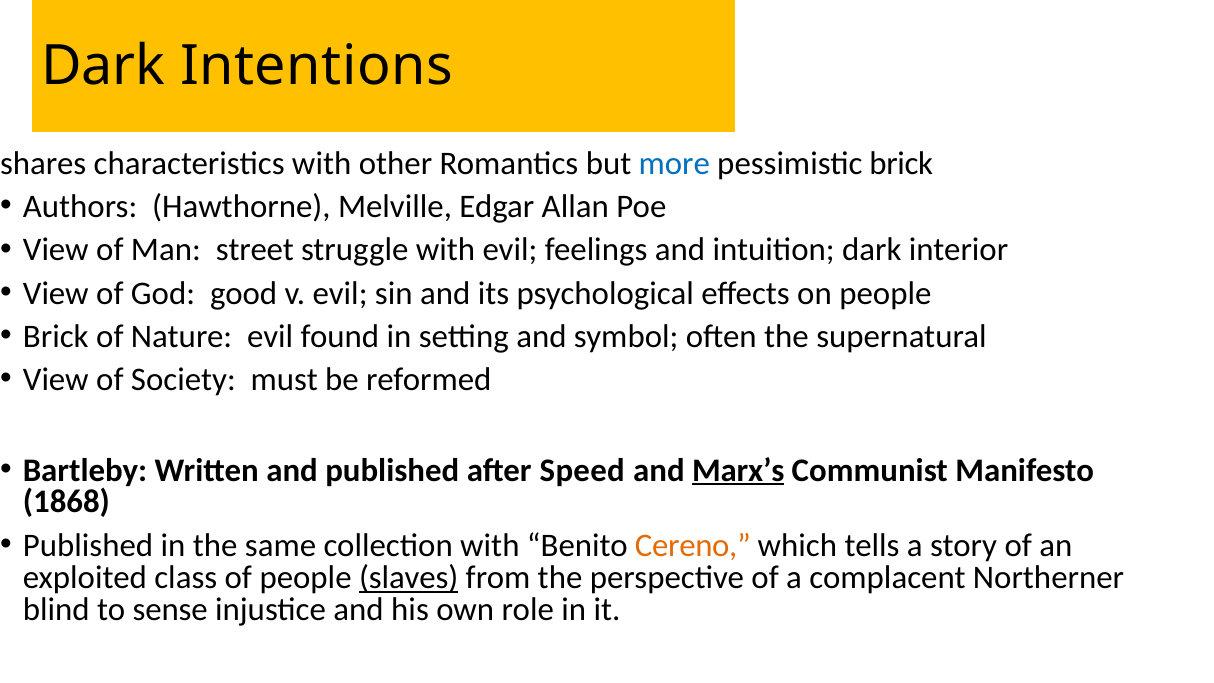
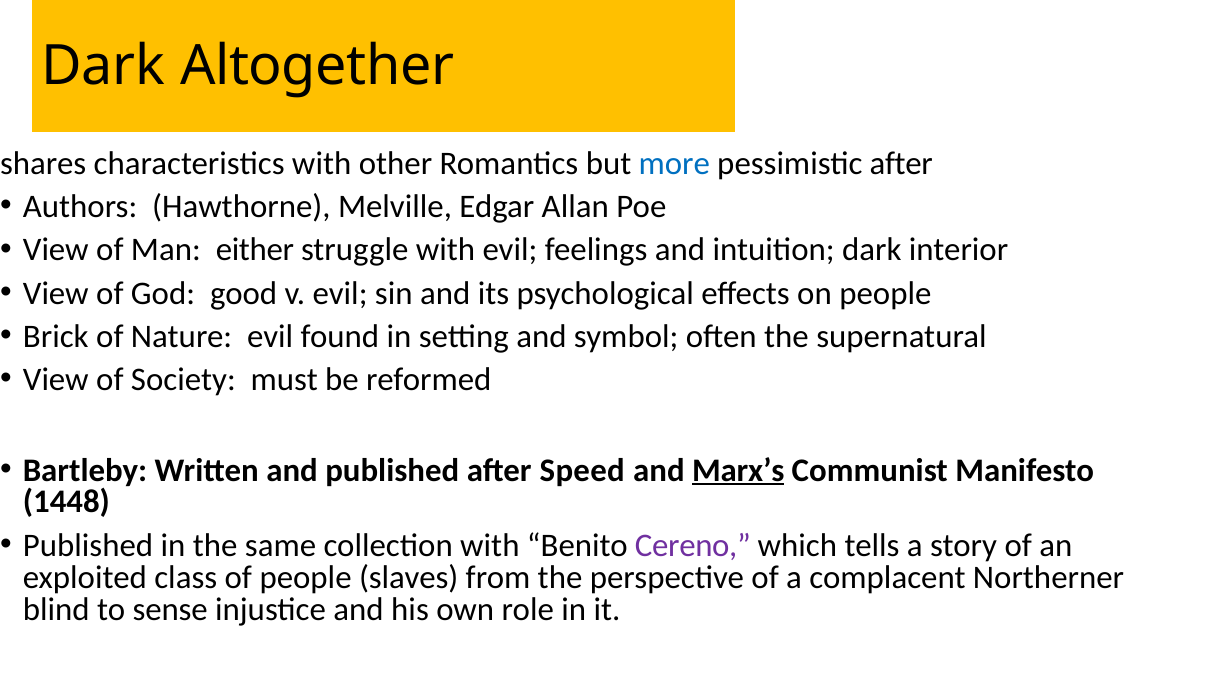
Intentions: Intentions -> Altogether
pessimistic brick: brick -> after
street: street -> either
1868: 1868 -> 1448
Cereno colour: orange -> purple
slaves underline: present -> none
